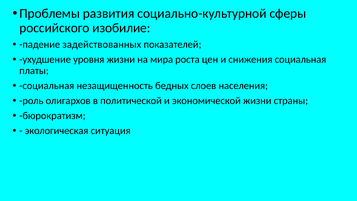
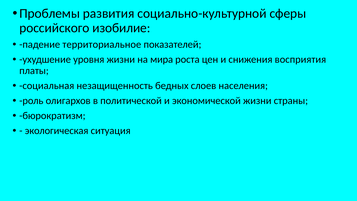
задействованных: задействованных -> территориальное
снижения социальная: социальная -> восприятия
